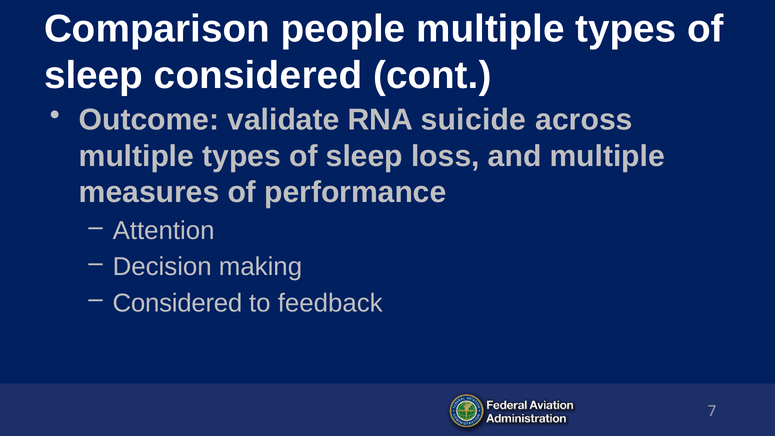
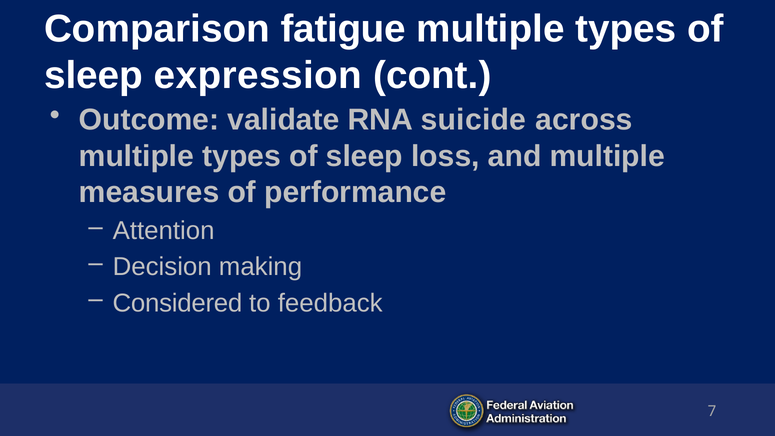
people: people -> fatigue
sleep considered: considered -> expression
